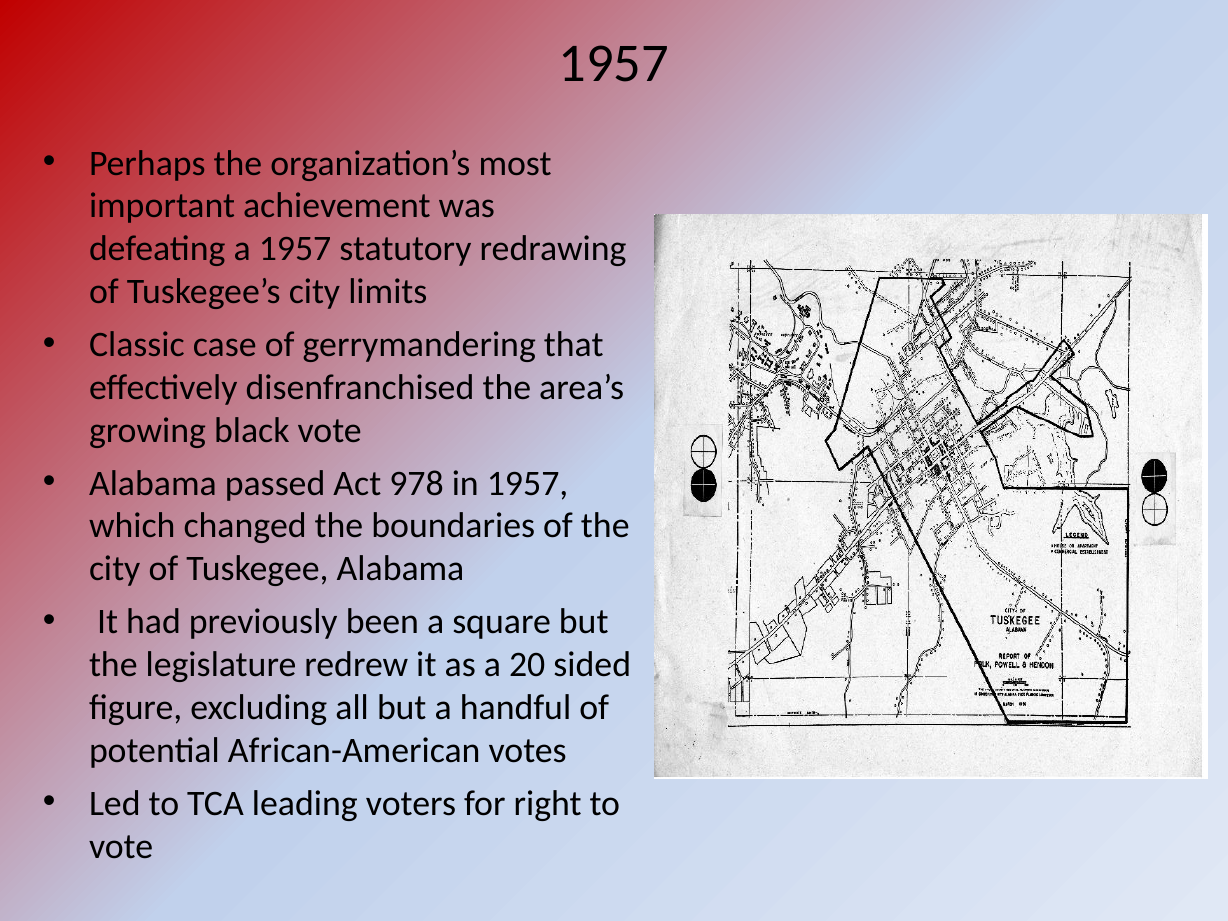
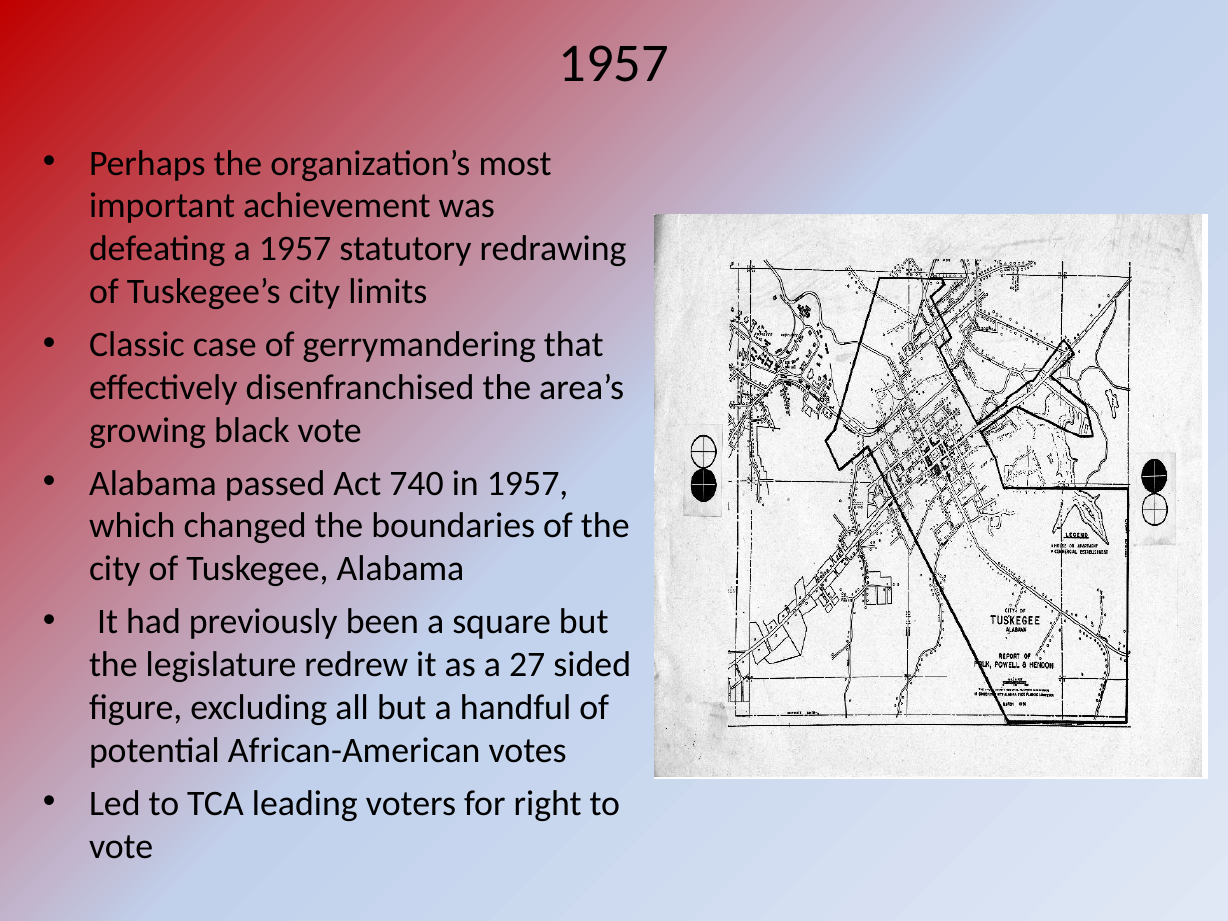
978: 978 -> 740
20: 20 -> 27
